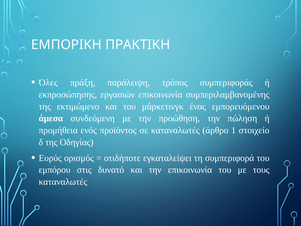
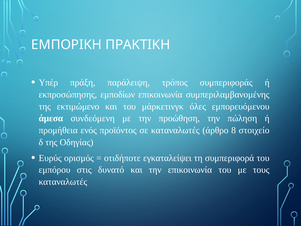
Όλες: Όλες -> Υπέρ
εργασιών: εργασιών -> εμποδίων
ένας: ένας -> όλες
1: 1 -> 8
